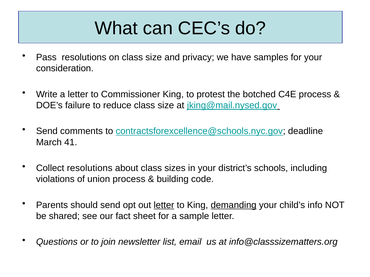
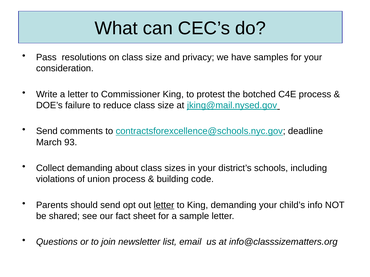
41: 41 -> 93
Collect resolutions: resolutions -> demanding
demanding at (234, 205) underline: present -> none
